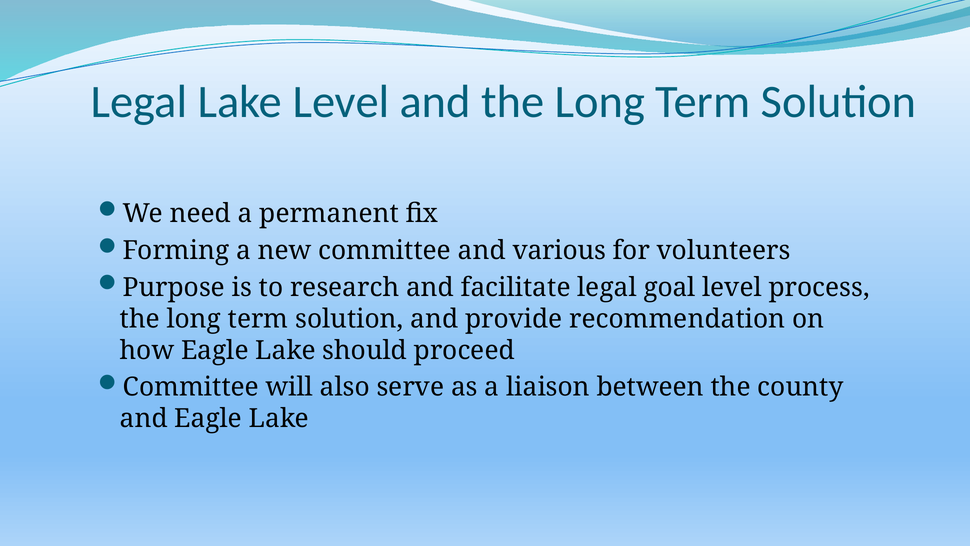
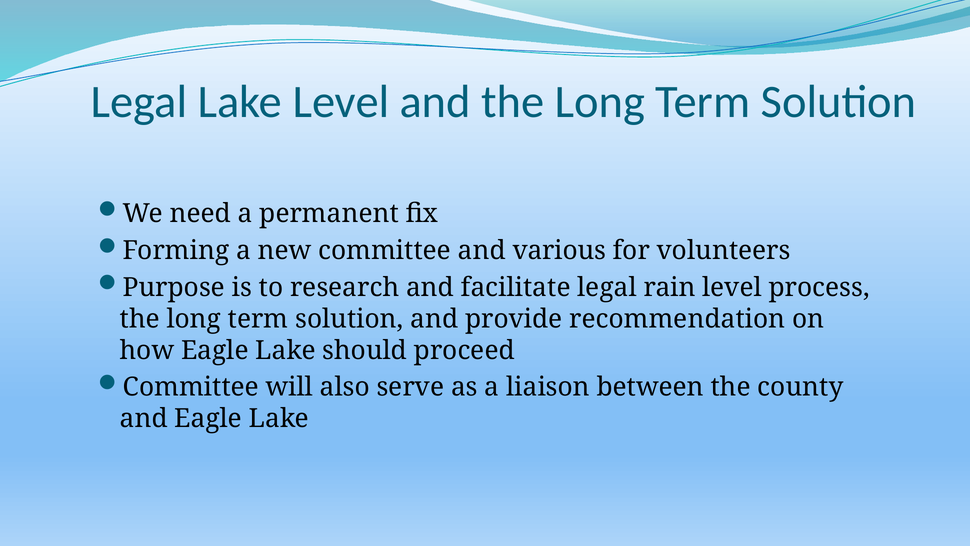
goal: goal -> rain
